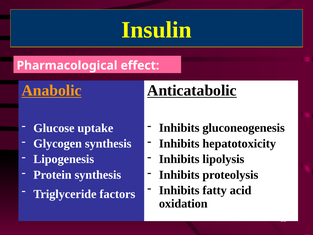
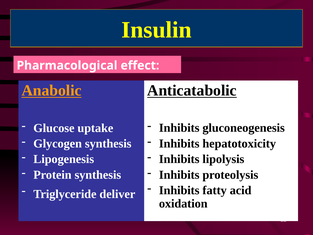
factors: factors -> deliver
